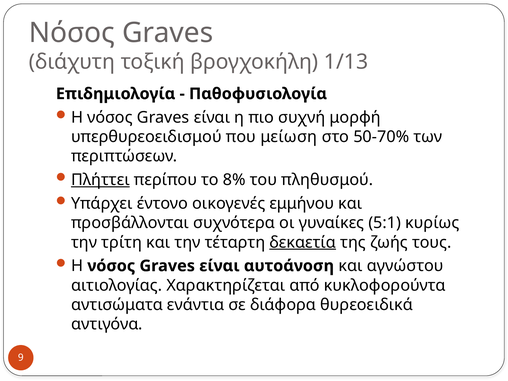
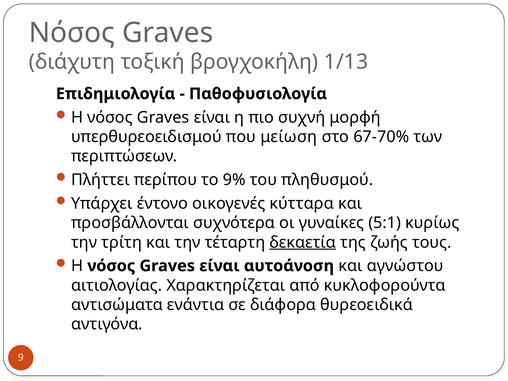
50-70%: 50-70% -> 67-70%
Πλήττει underline: present -> none
8%: 8% -> 9%
εμμήνου: εμμήνου -> κύτταρα
